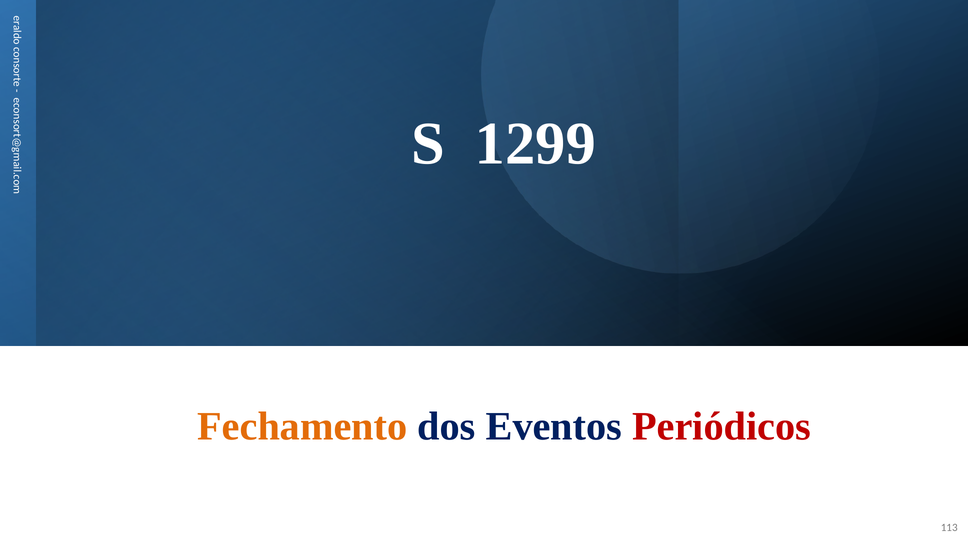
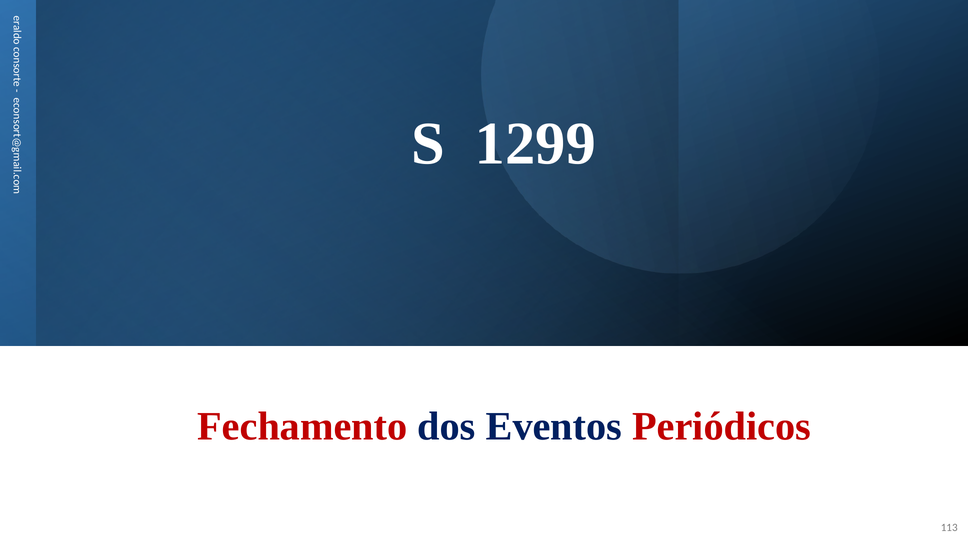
Fechamento colour: orange -> red
